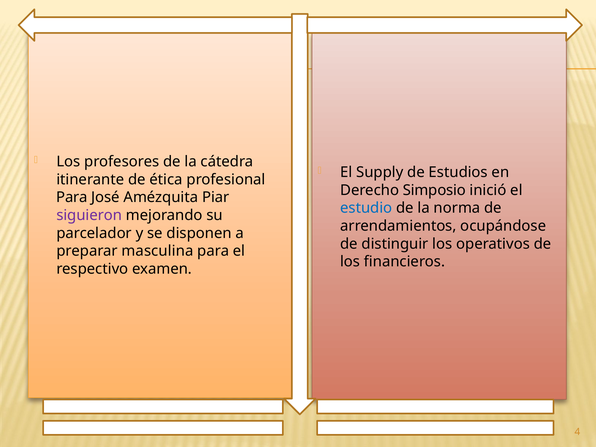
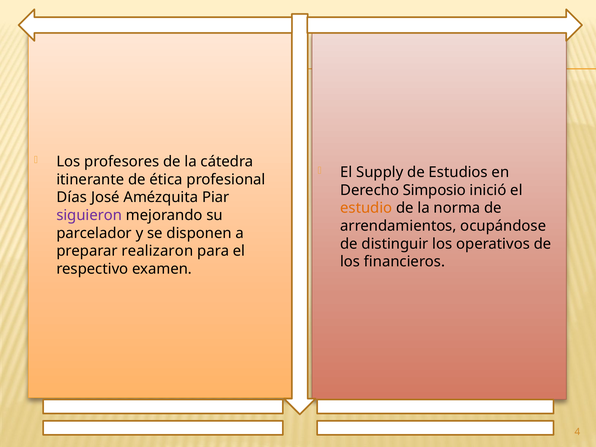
Para at (72, 197): Para -> Días
estudio colour: blue -> orange
masculina: masculina -> realizaron
